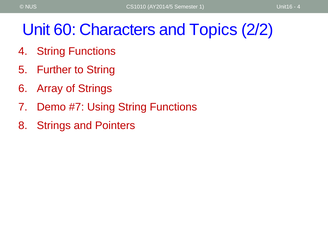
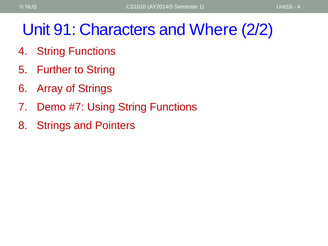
60: 60 -> 91
Topics: Topics -> Where
